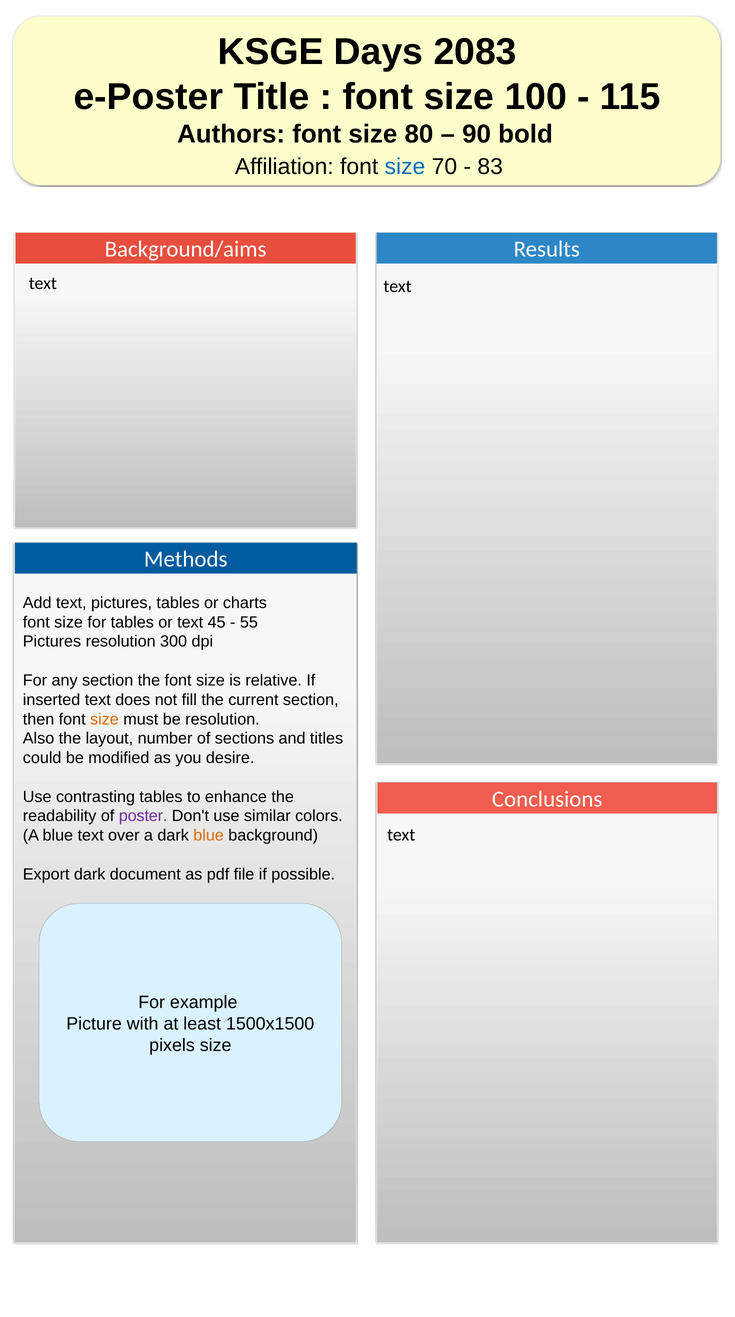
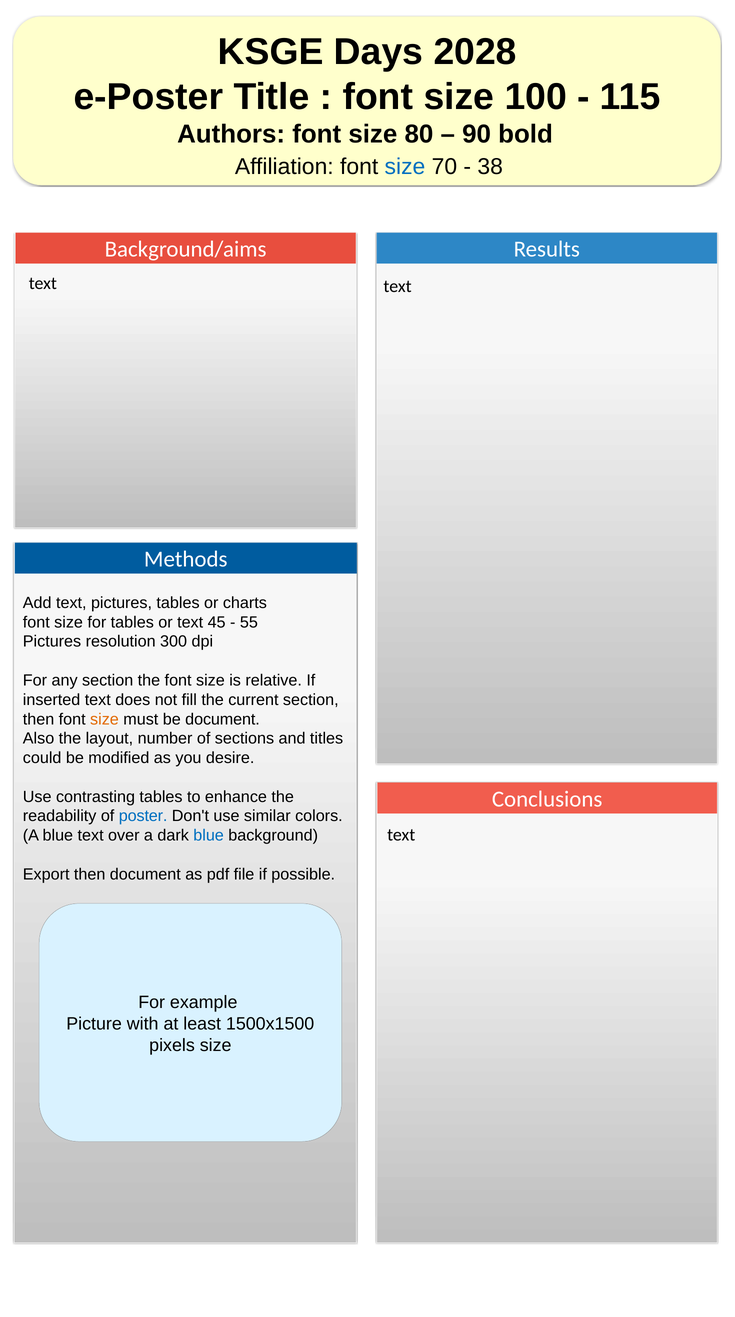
2083: 2083 -> 2028
83: 83 -> 38
be resolution: resolution -> document
poster colour: purple -> blue
blue at (209, 836) colour: orange -> blue
Export dark: dark -> then
